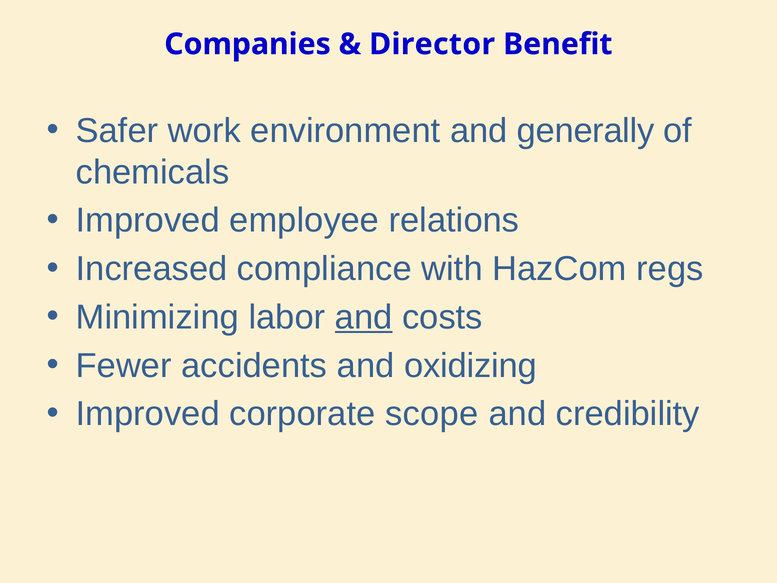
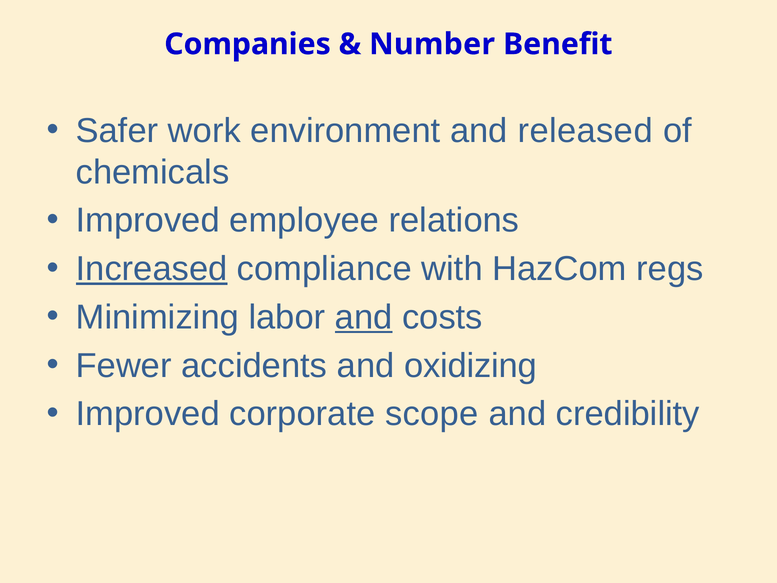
Director: Director -> Number
generally: generally -> released
Increased underline: none -> present
